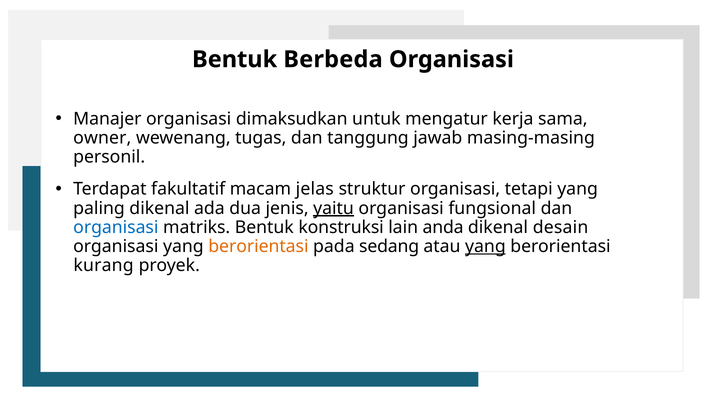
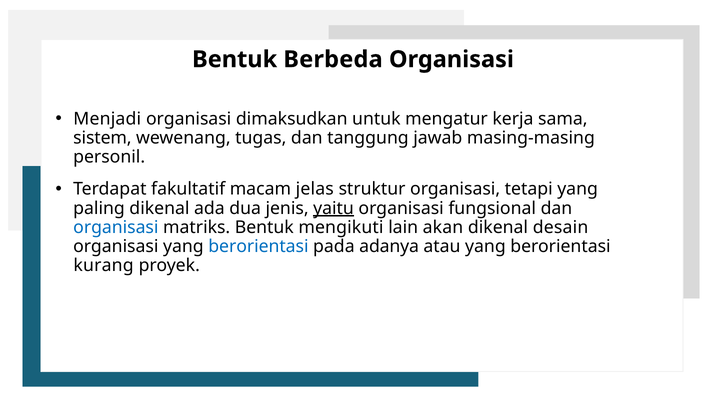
Manajer: Manajer -> Menjadi
owner: owner -> sistem
konstruksi: konstruksi -> mengikuti
anda: anda -> akan
berorientasi at (258, 246) colour: orange -> blue
sedang: sedang -> adanya
yang at (485, 246) underline: present -> none
